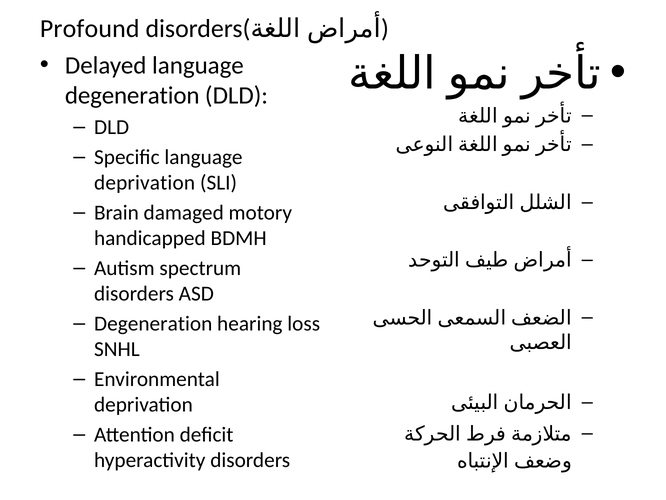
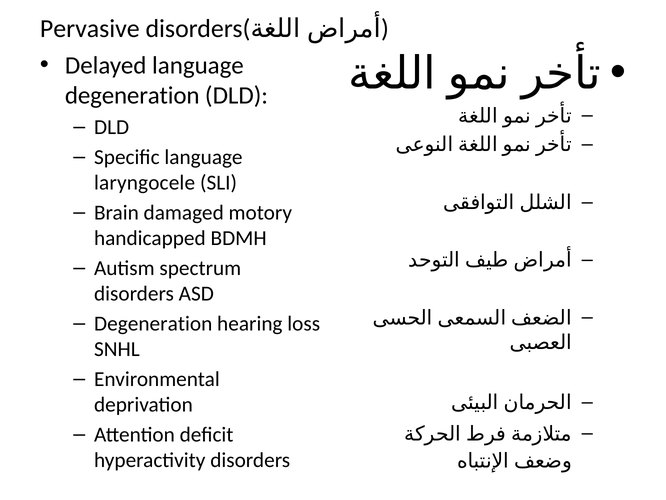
Profound: Profound -> Pervasive
deprivation at (145, 183): deprivation -> laryngocele
